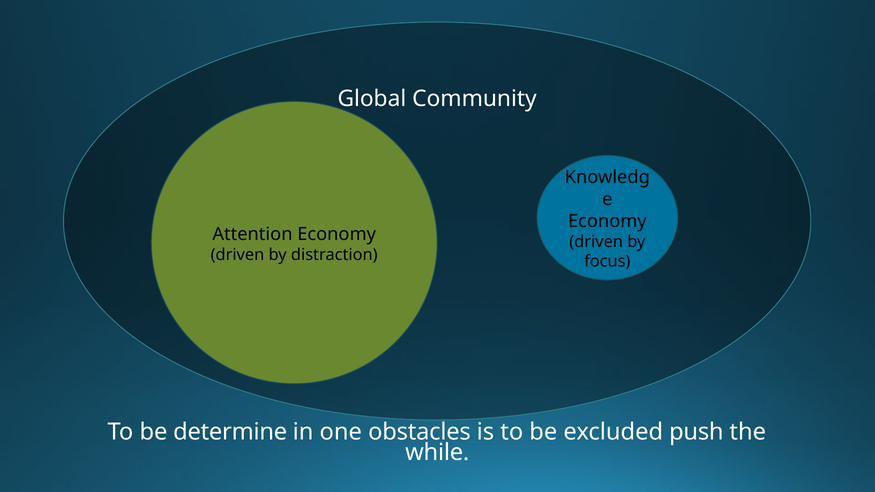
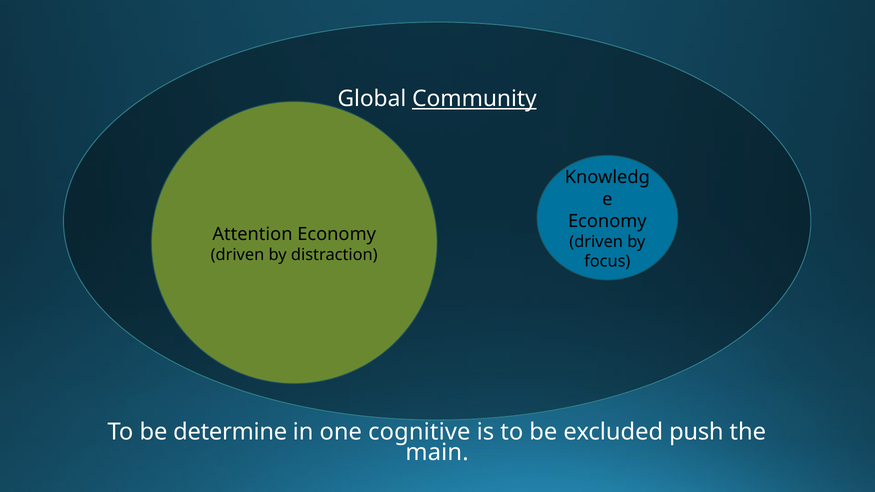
Community underline: none -> present
obstacles: obstacles -> cognitive
while: while -> main
